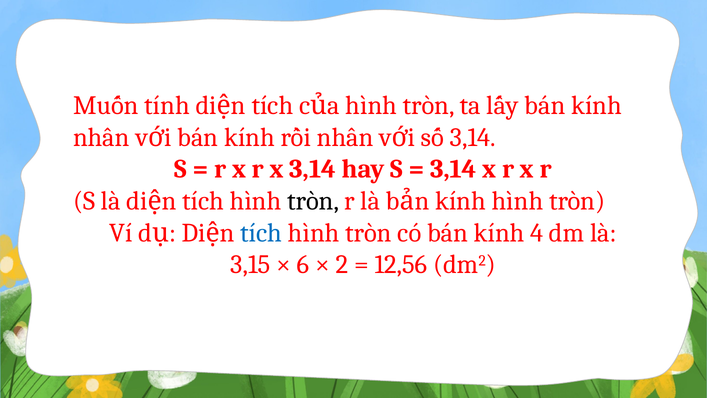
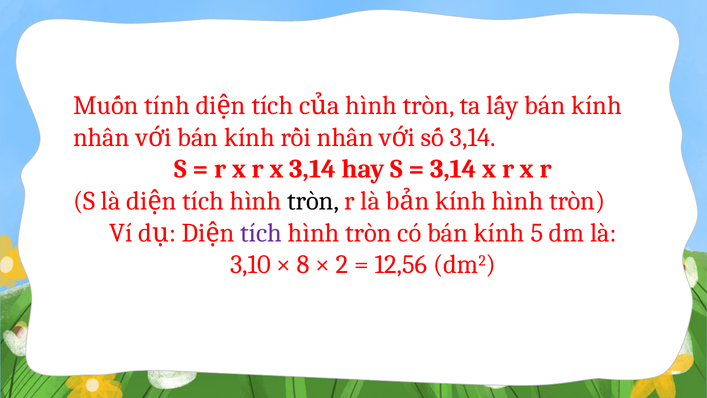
tích at (261, 233) colour: blue -> purple
4: 4 -> 5
3,15: 3,15 -> 3,10
6: 6 -> 8
